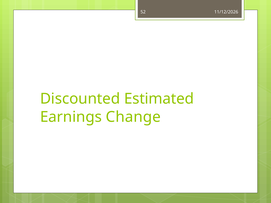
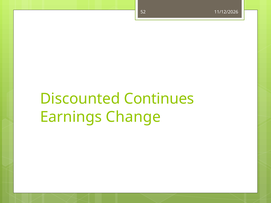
Estimated: Estimated -> Continues
